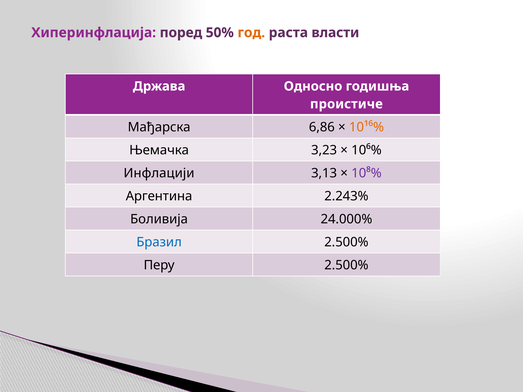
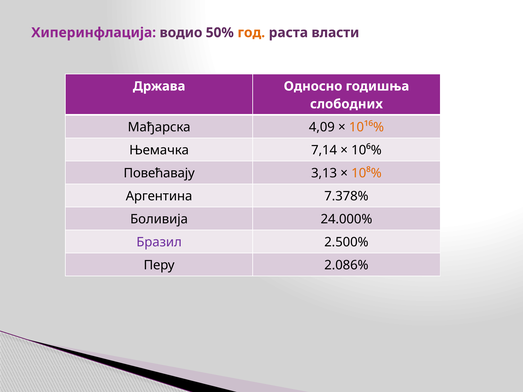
поред: поред -> водио
проистиче: проистиче -> слободних
6,86: 6,86 -> 4,09
3,23: 3,23 -> 7,14
Инфлацији: Инфлацији -> Повећавају
10⁸% colour: purple -> orange
2.243%: 2.243% -> 7.378%
Бразил colour: blue -> purple
Перу 2.500%: 2.500% -> 2.086%
